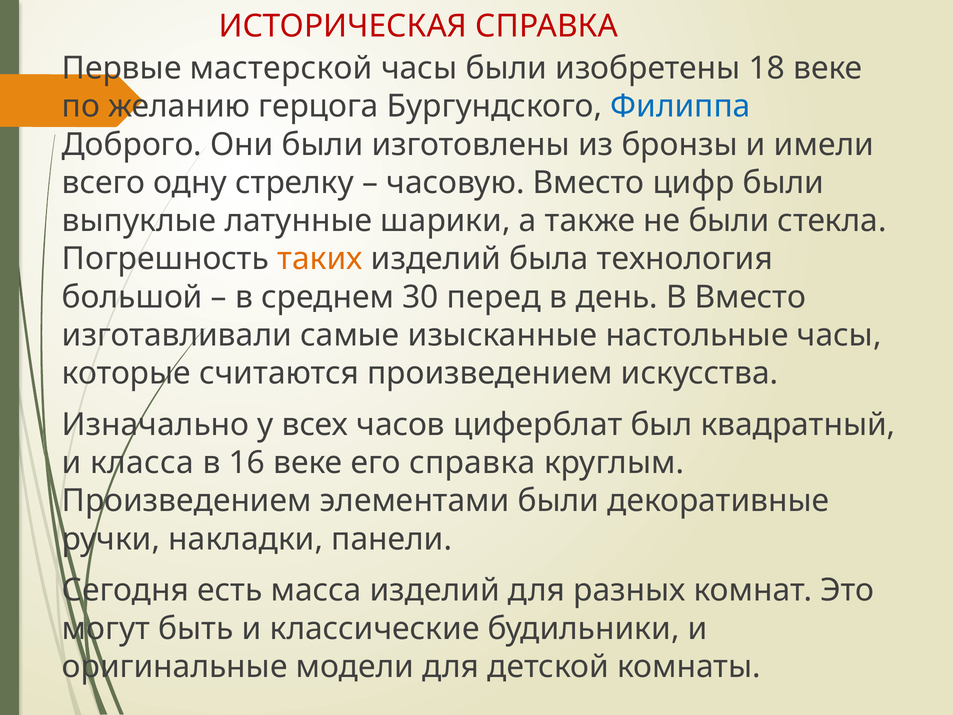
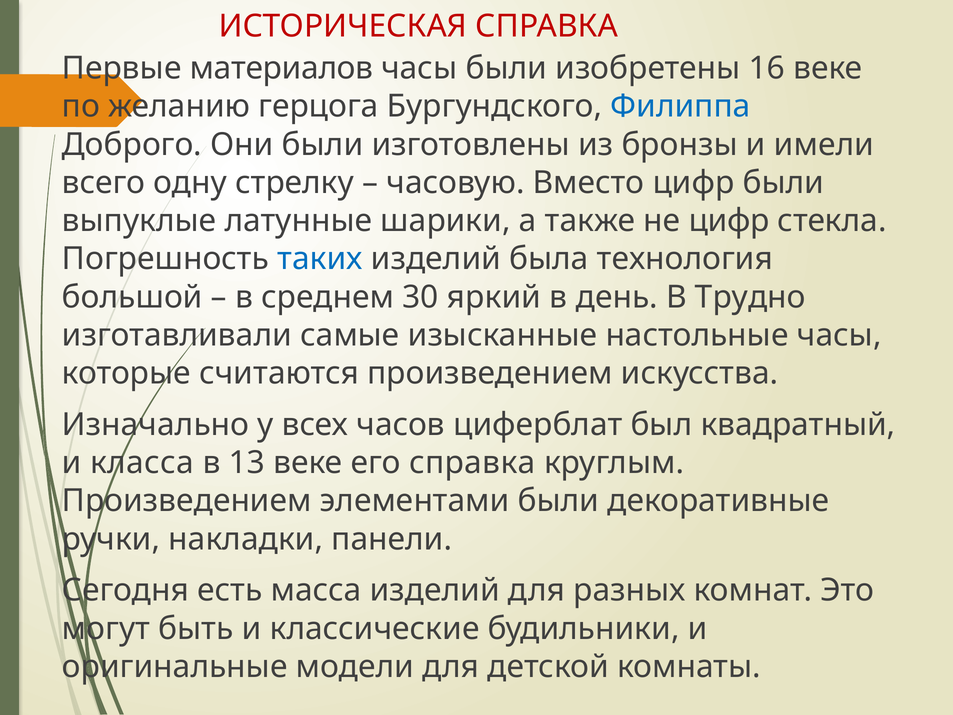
мастерской: мастерской -> материалов
18: 18 -> 16
не были: были -> цифр
таких colour: orange -> blue
перед: перед -> яркий
В Вместо: Вместо -> Трудно
16: 16 -> 13
